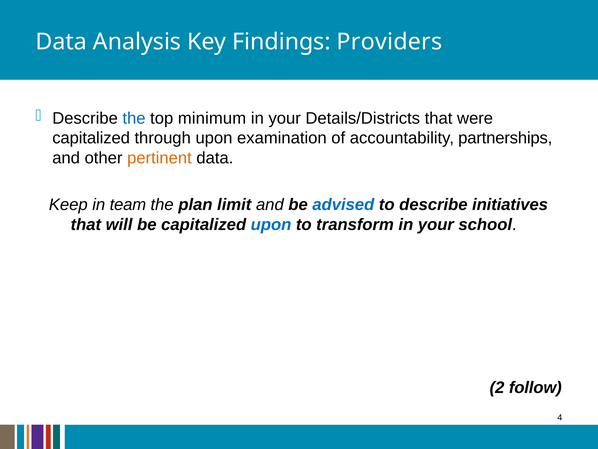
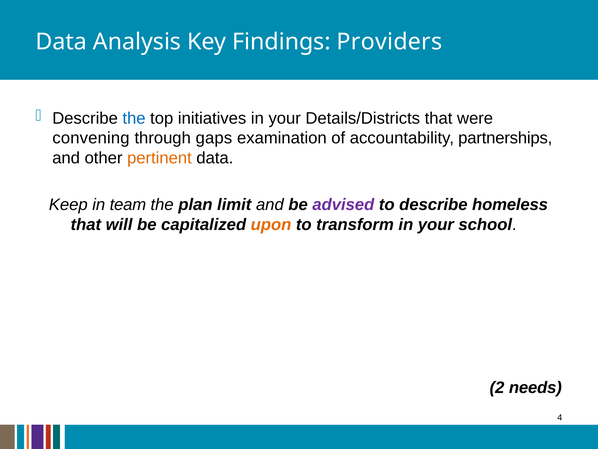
minimum: minimum -> initiatives
capitalized at (91, 138): capitalized -> convening
through upon: upon -> gaps
advised colour: blue -> purple
initiatives: initiatives -> homeless
upon at (271, 224) colour: blue -> orange
follow: follow -> needs
